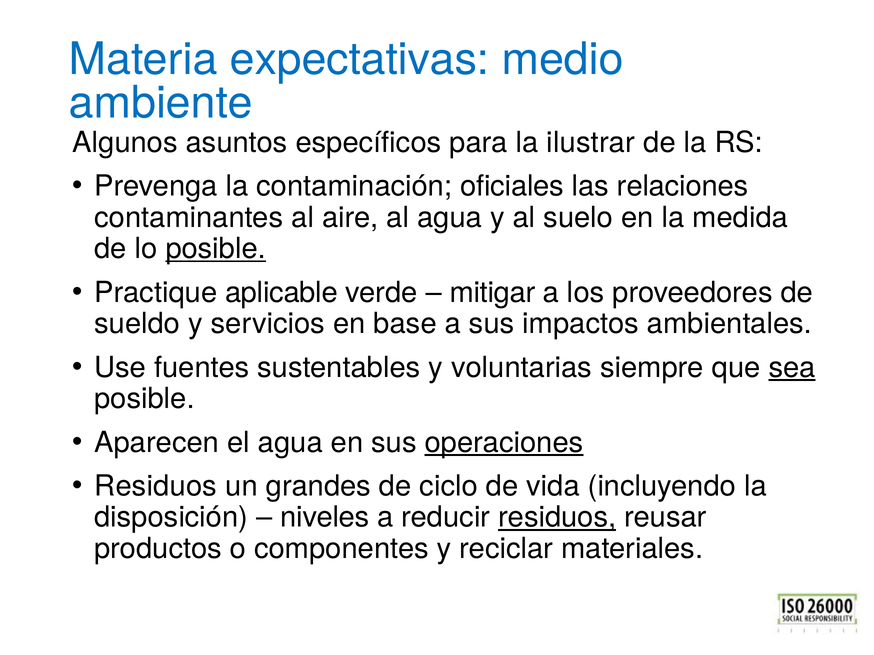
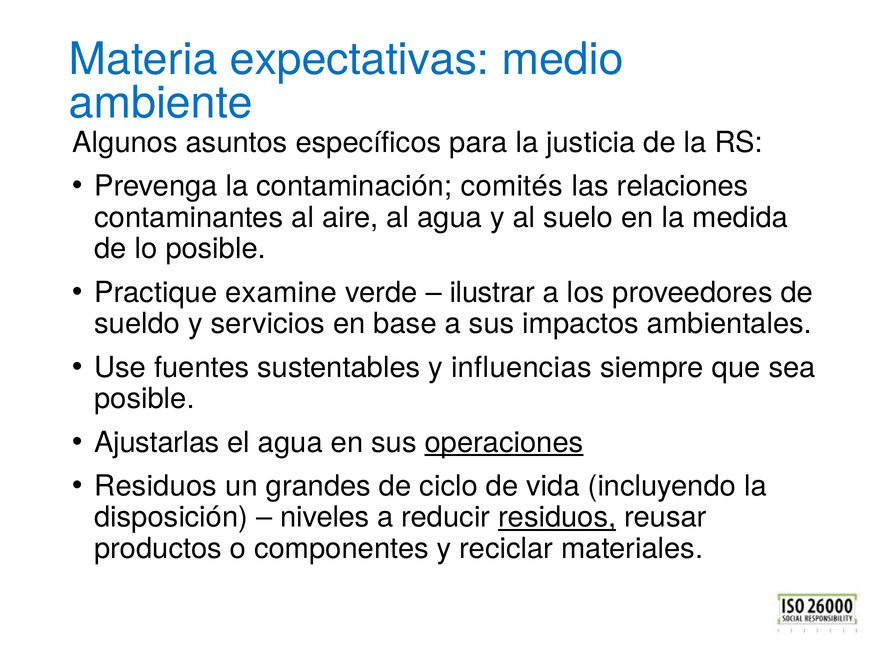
ilustrar: ilustrar -> justicia
oficiales: oficiales -> comités
posible at (216, 249) underline: present -> none
aplicable: aplicable -> examine
mitigar: mitigar -> ilustrar
voluntarias: voluntarias -> influencias
sea underline: present -> none
Aparecen: Aparecen -> Ajustarlas
